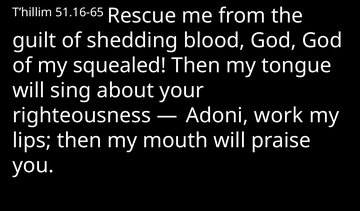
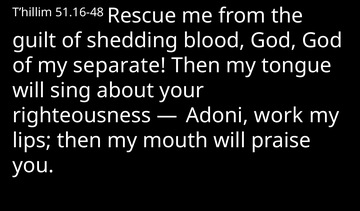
51.16-65: 51.16-65 -> 51.16-48
squealed: squealed -> separate
